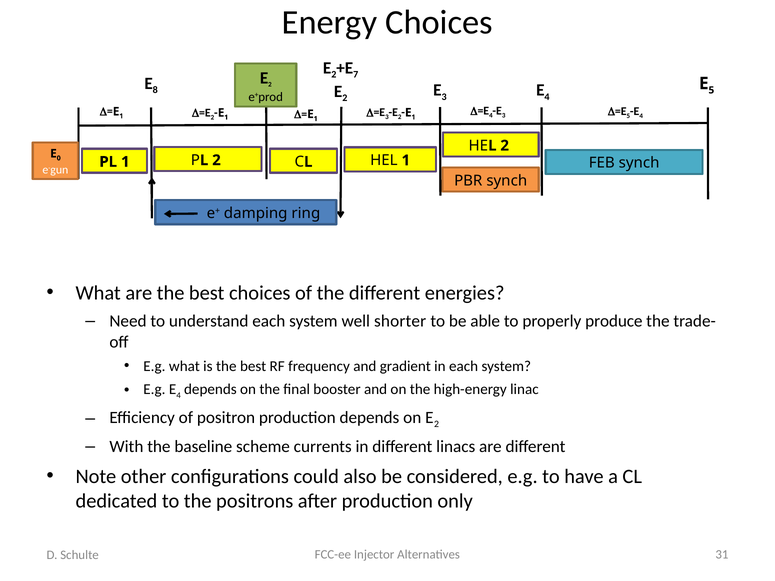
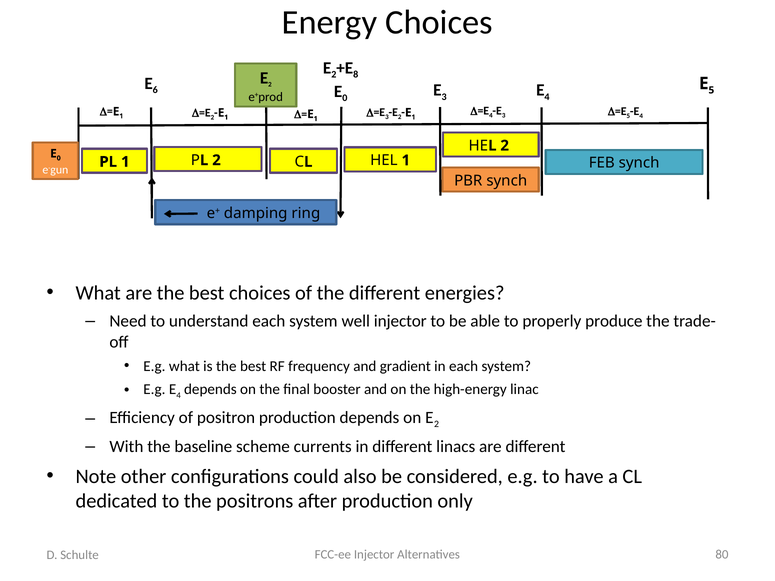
7: 7 -> 8
8: 8 -> 6
2 at (345, 98): 2 -> 0
well shorter: shorter -> injector
31: 31 -> 80
